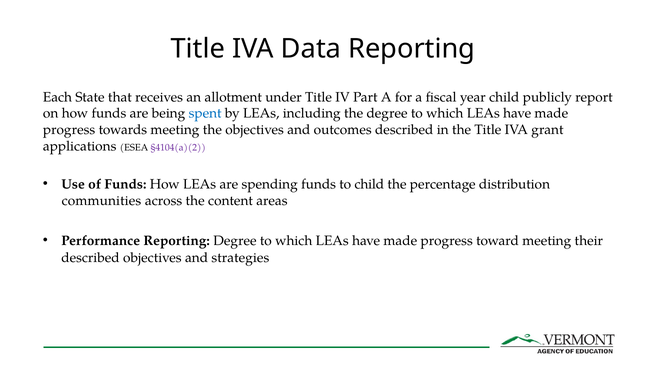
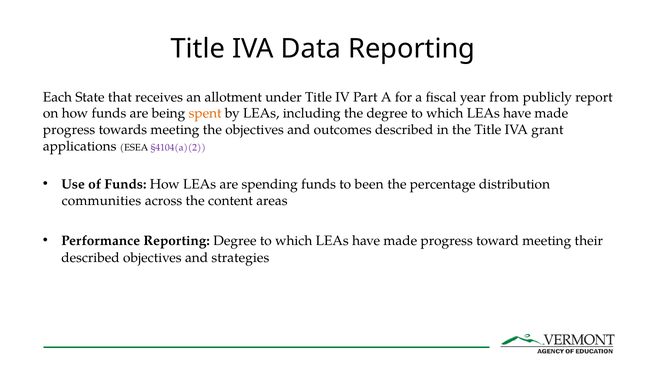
year child: child -> from
spent colour: blue -> orange
to child: child -> been
